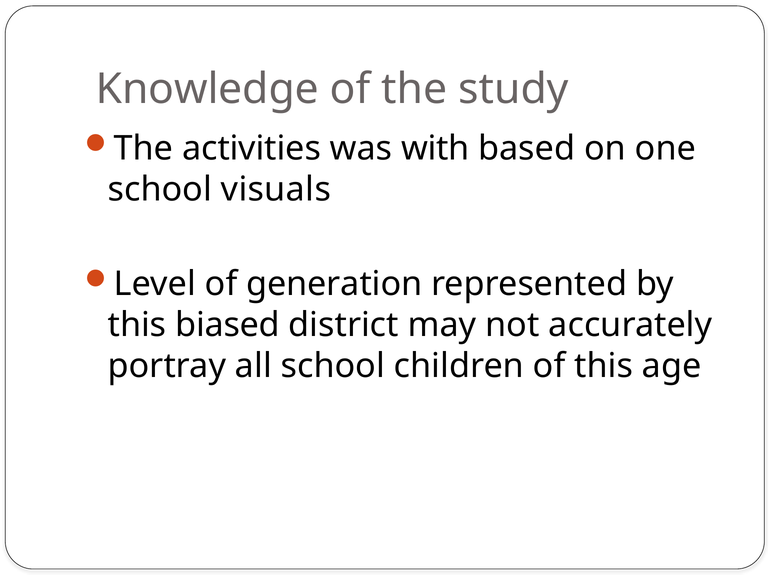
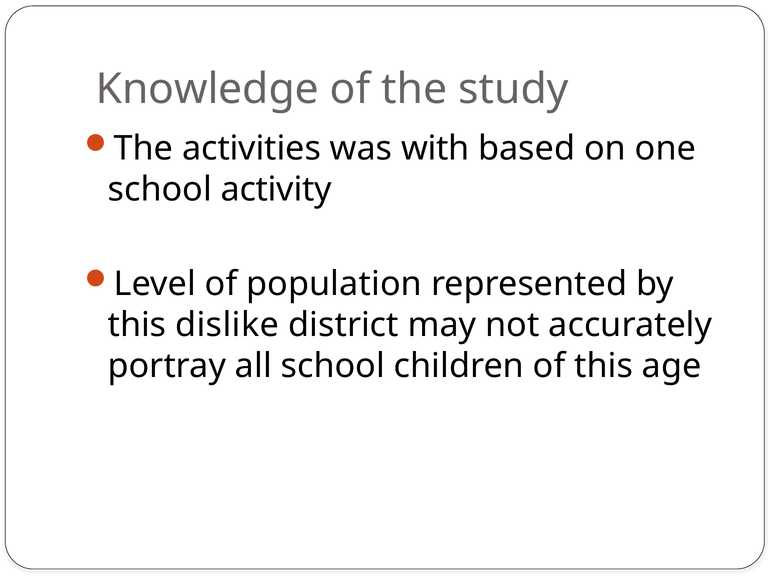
visuals: visuals -> activity
generation: generation -> population
biased: biased -> dislike
